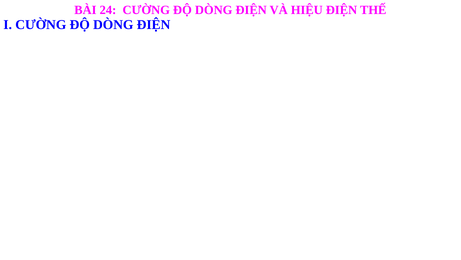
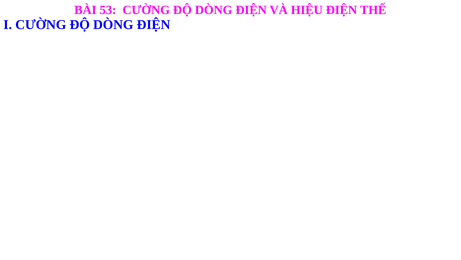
24: 24 -> 53
